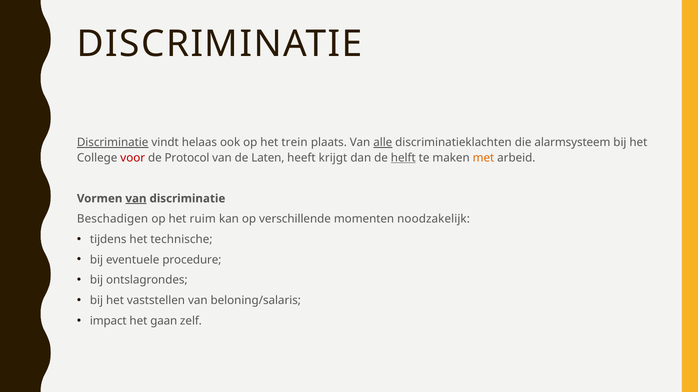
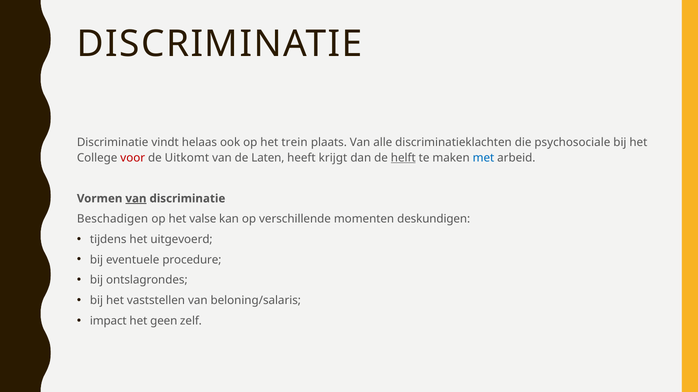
Discriminatie at (113, 143) underline: present -> none
alle underline: present -> none
alarmsysteem: alarmsysteem -> psychosociale
Protocol: Protocol -> Uitkomt
met colour: orange -> blue
ruim: ruim -> valse
noodzakelijk: noodzakelijk -> deskundigen
technische: technische -> uitgevoerd
gaan: gaan -> geen
